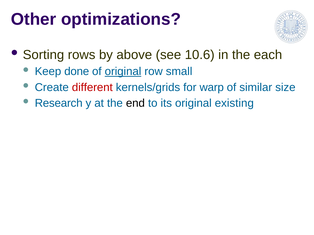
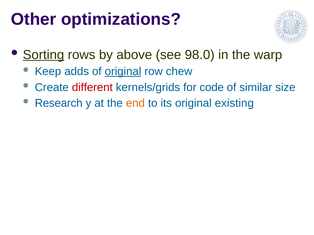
Sorting underline: none -> present
10.6: 10.6 -> 98.0
each: each -> warp
done: done -> adds
small: small -> chew
warp: warp -> code
end colour: black -> orange
